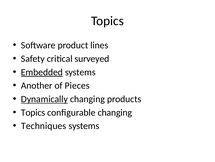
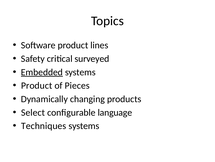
Another at (37, 85): Another -> Product
Dynamically underline: present -> none
Topics at (33, 112): Topics -> Select
configurable changing: changing -> language
